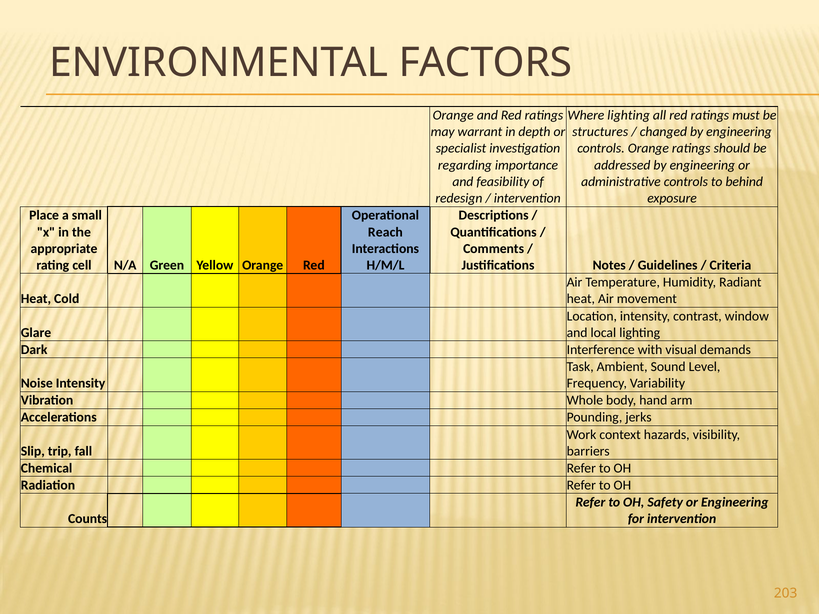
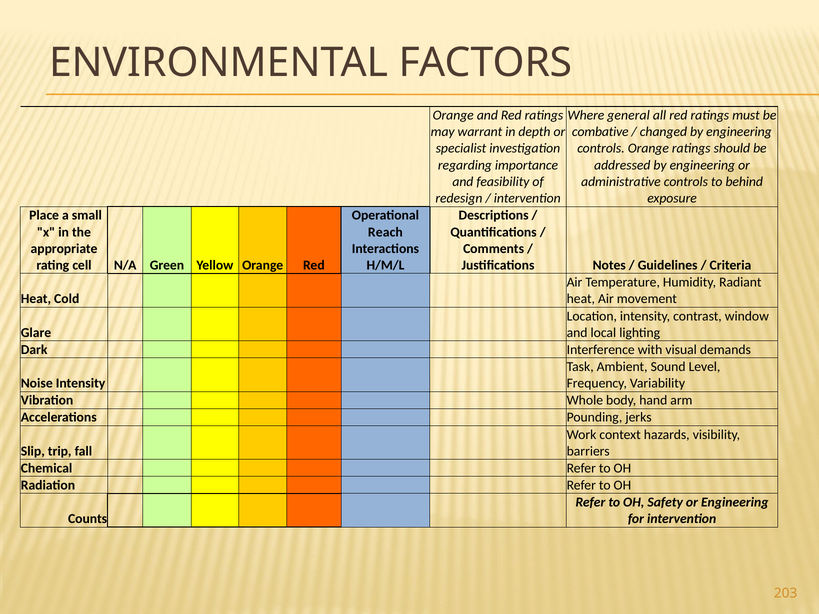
Where lighting: lighting -> general
structures: structures -> combative
